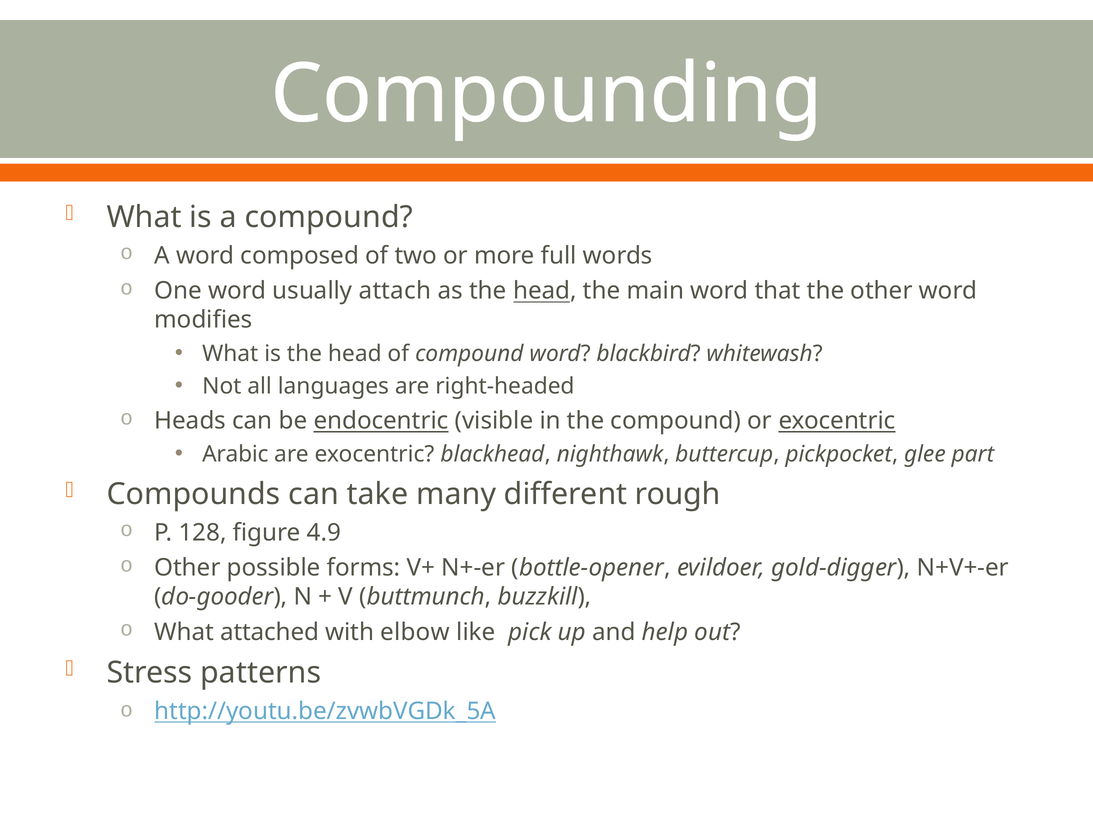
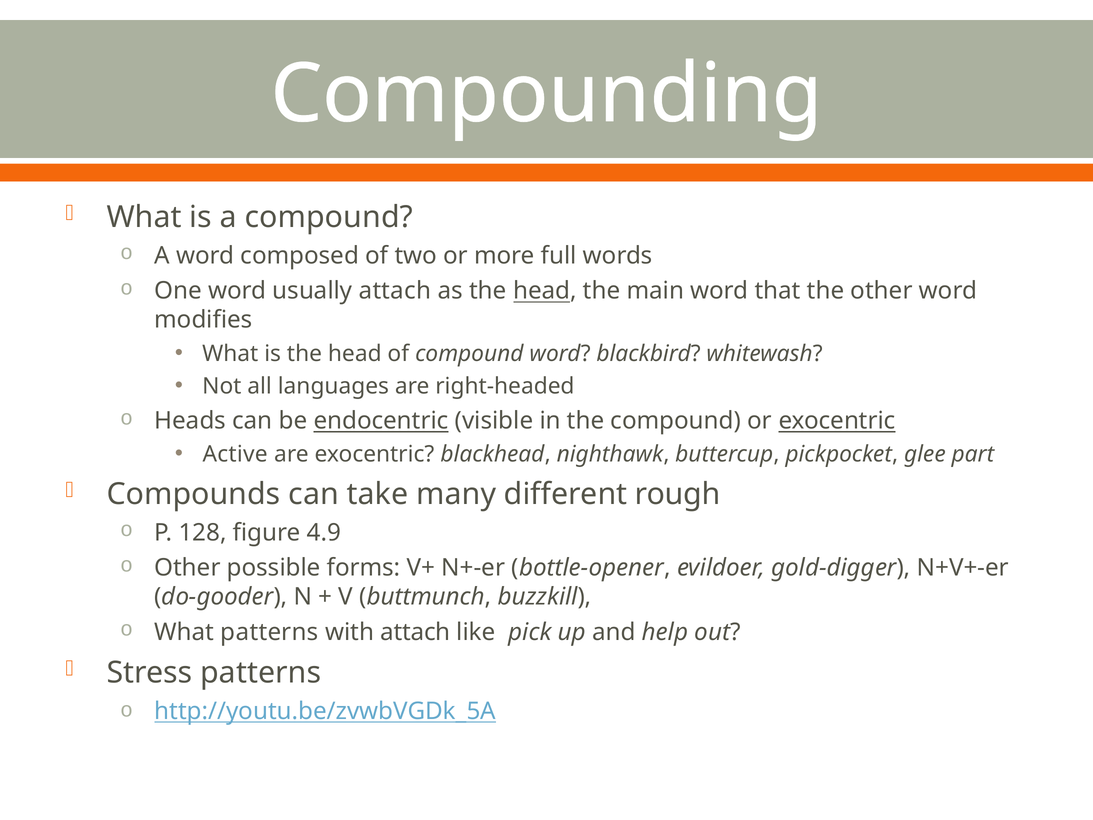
Arabic: Arabic -> Active
What attached: attached -> patterns
with elbow: elbow -> attach
